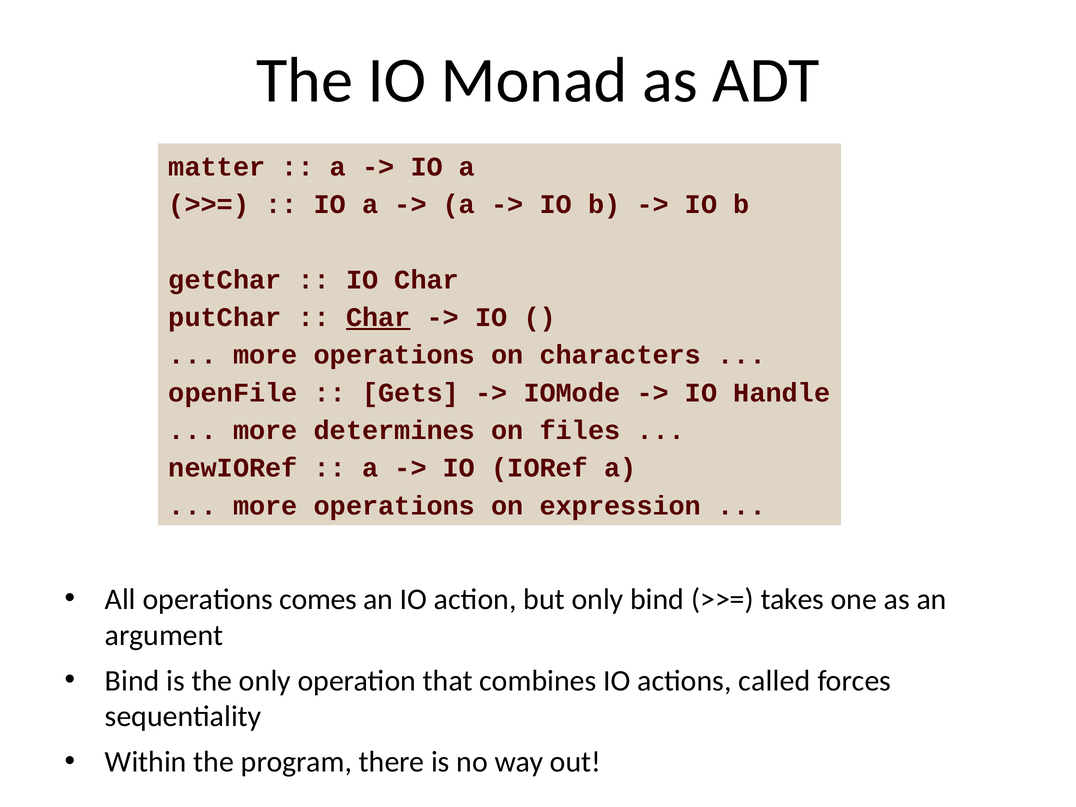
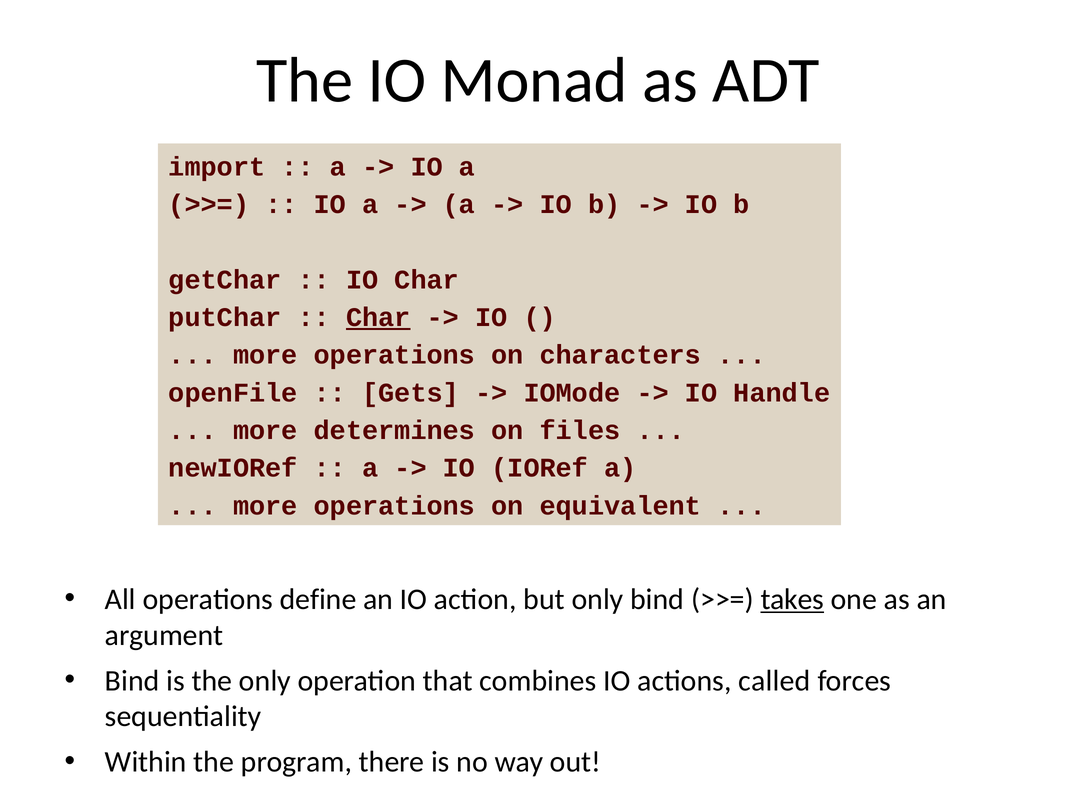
matter: matter -> import
expression: expression -> equivalent
comes: comes -> define
takes underline: none -> present
